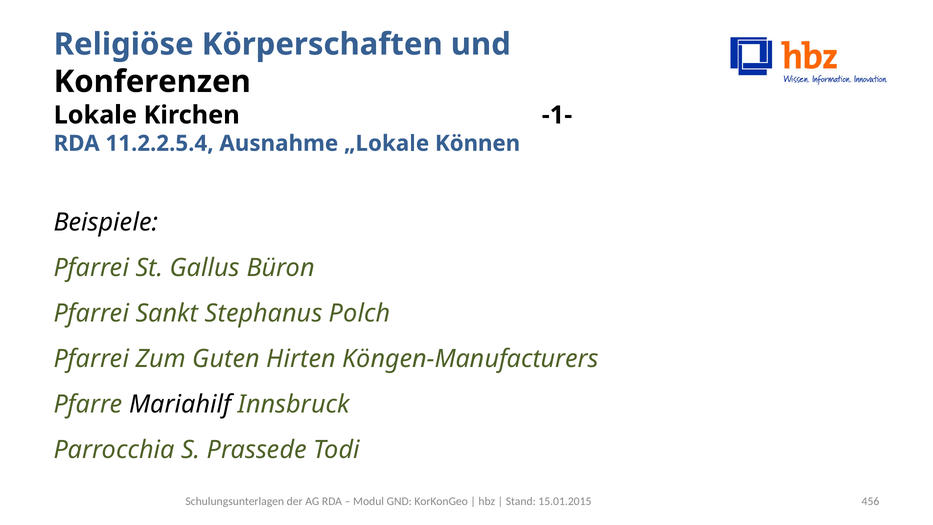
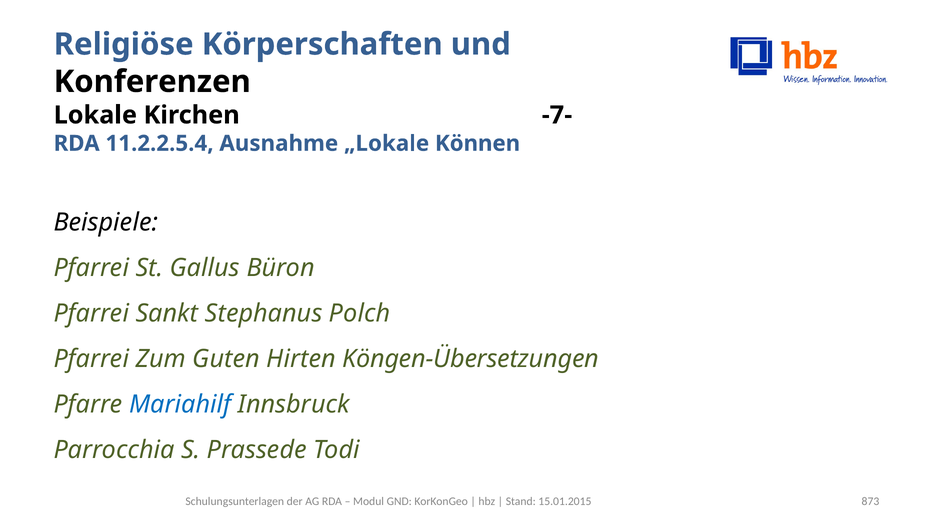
-1-: -1- -> -7-
Köngen-Manufacturers: Köngen-Manufacturers -> Köngen-Übersetzungen
Mariahilf colour: black -> blue
456: 456 -> 873
